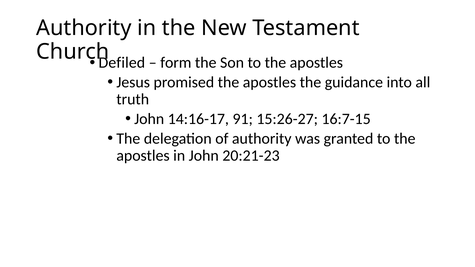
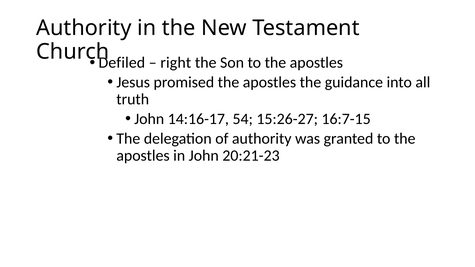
form: form -> right
91: 91 -> 54
